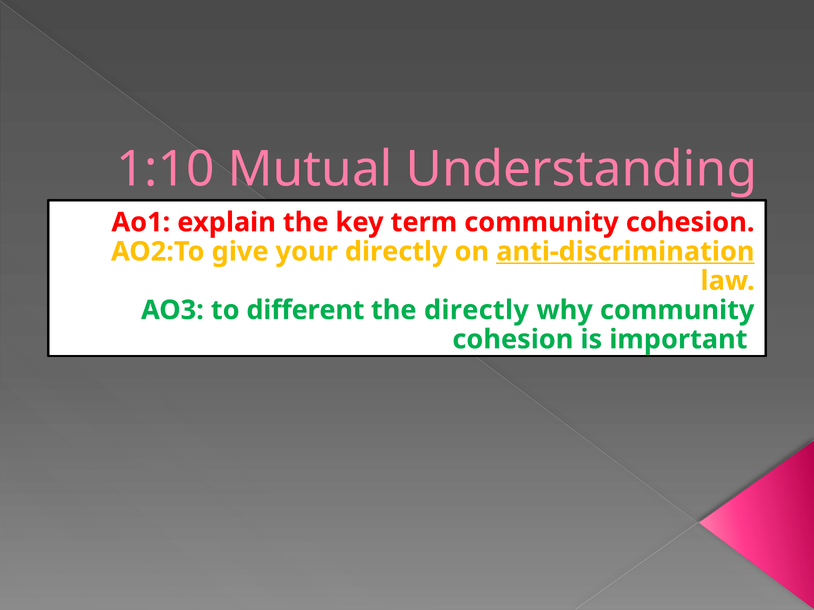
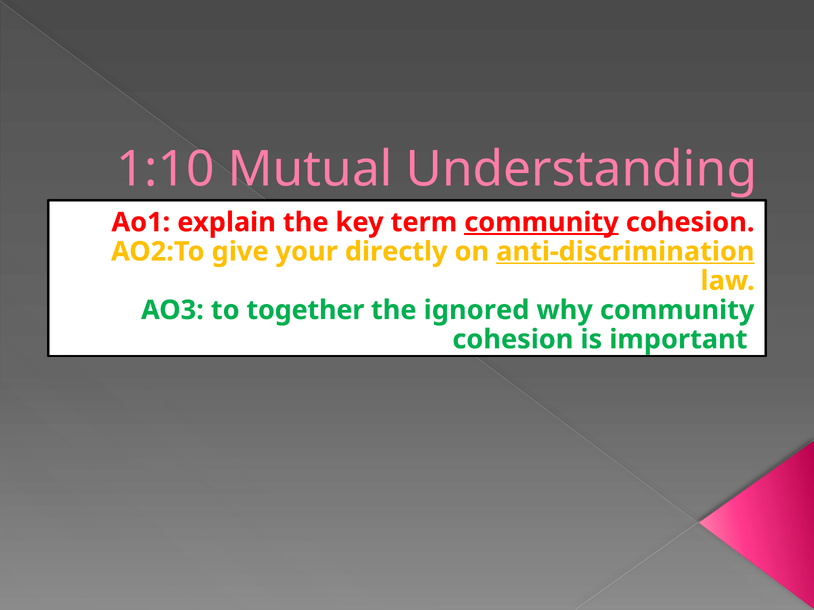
community at (541, 223) underline: none -> present
different: different -> together
the directly: directly -> ignored
